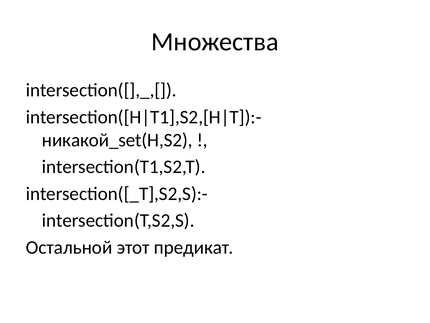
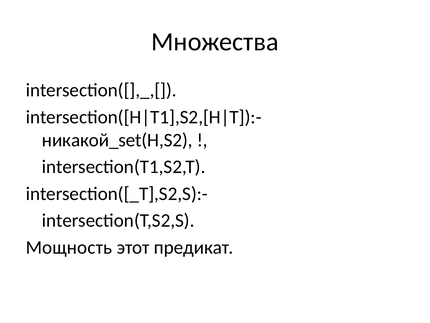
Остальной: Остальной -> Мощность
